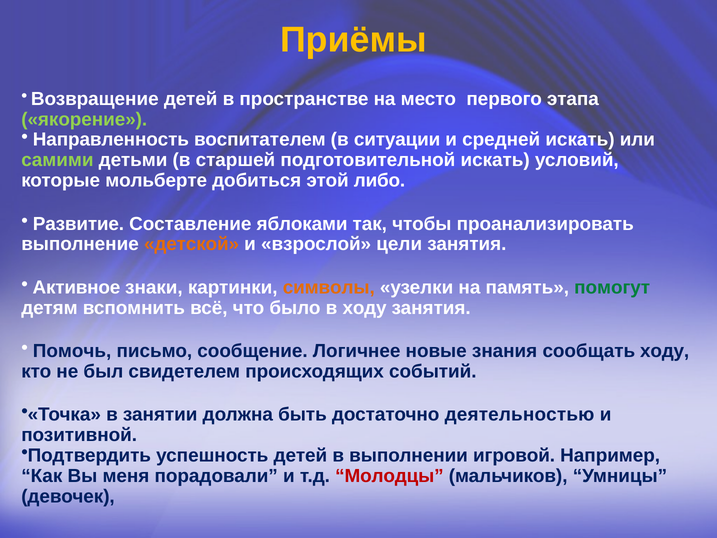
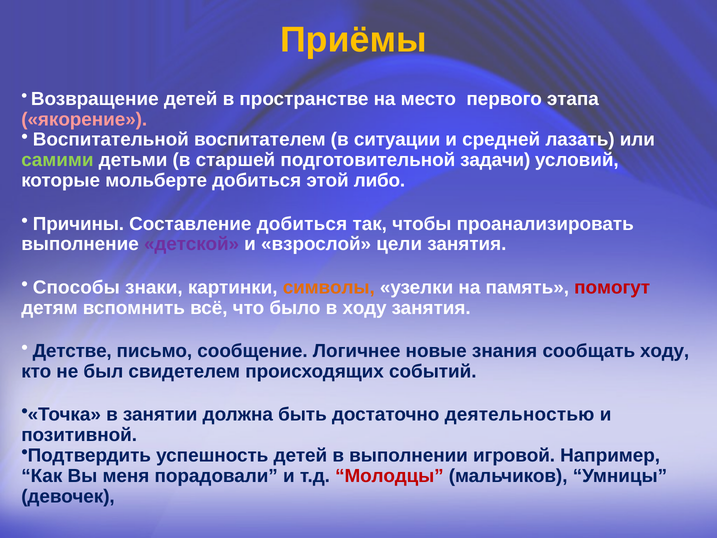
якорение colour: light green -> pink
Направленность: Направленность -> Воспитательной
средней искать: искать -> лазать
подготовительной искать: искать -> задачи
Развитие: Развитие -> Причины
Составление яблоками: яблоками -> добиться
детской colour: orange -> purple
Активное: Активное -> Способы
помогут colour: green -> red
Помочь: Помочь -> Детстве
